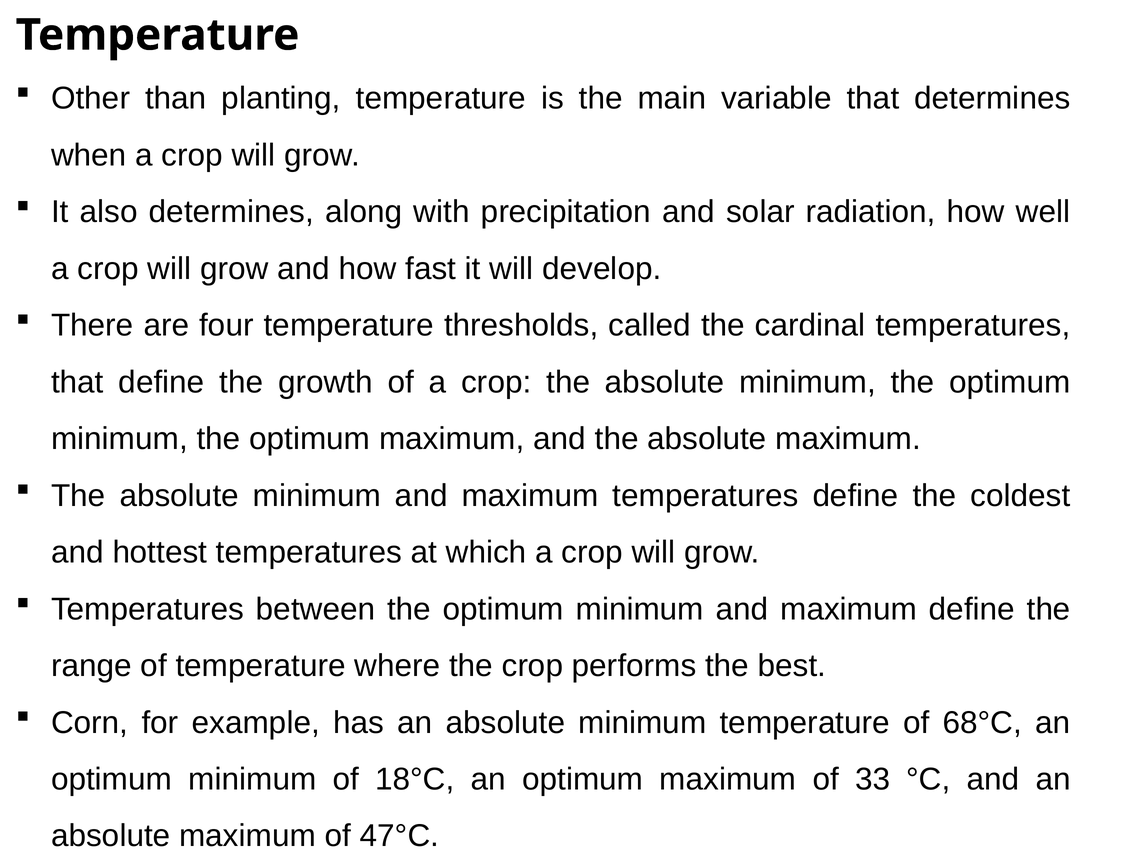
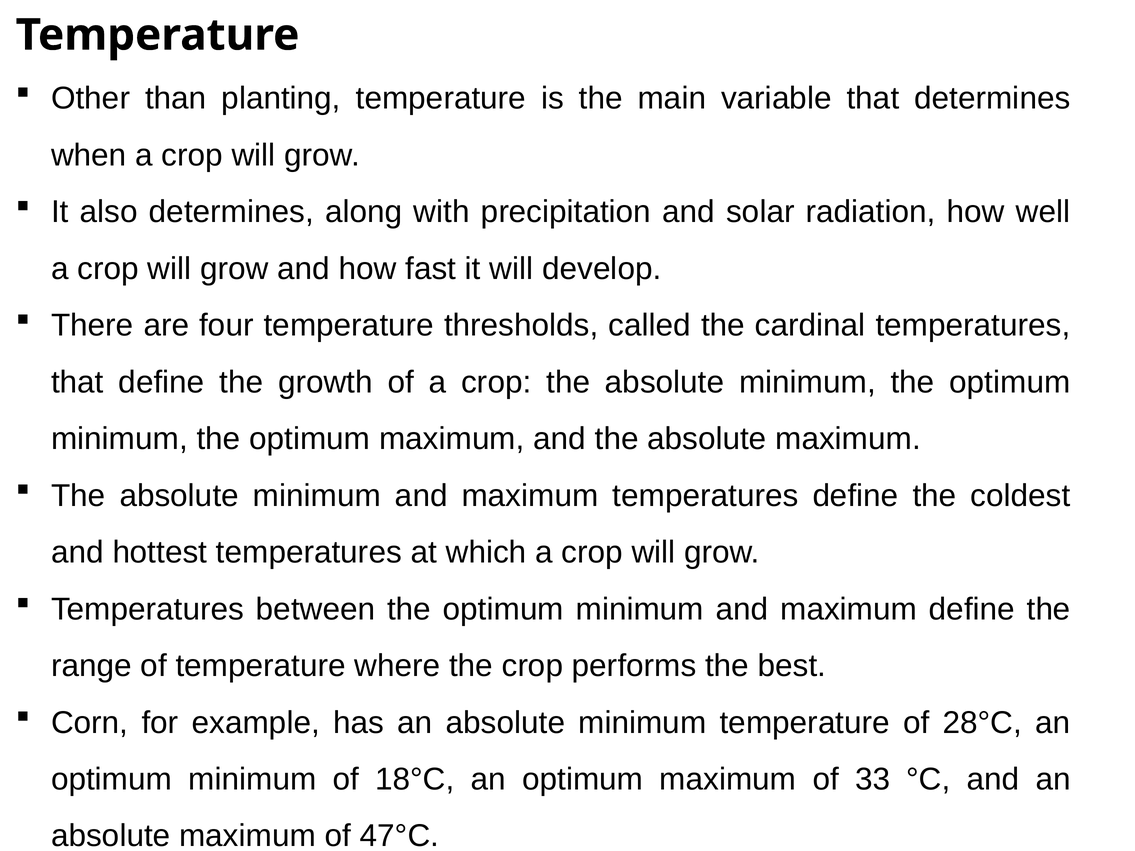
68°C: 68°C -> 28°C
